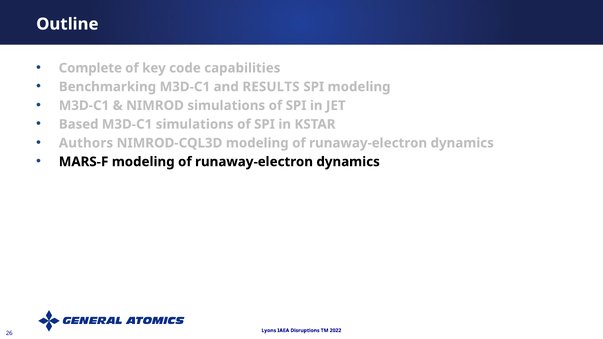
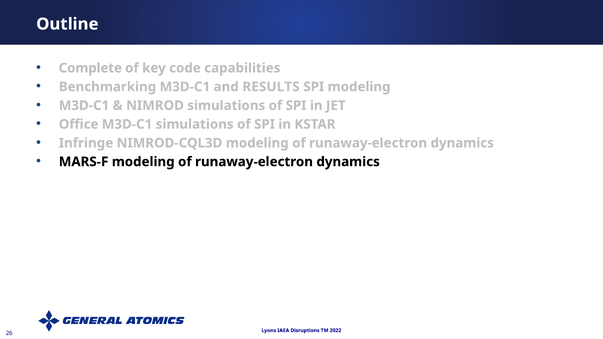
Based: Based -> Office
Authors: Authors -> Infringe
